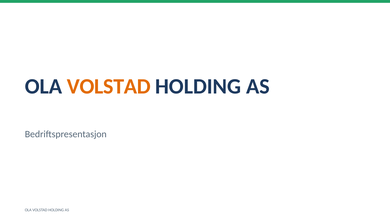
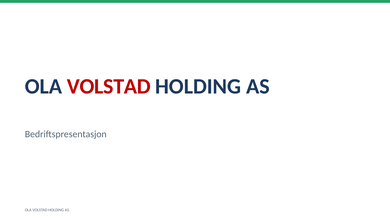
VOLSTAD at (109, 86) colour: orange -> red
